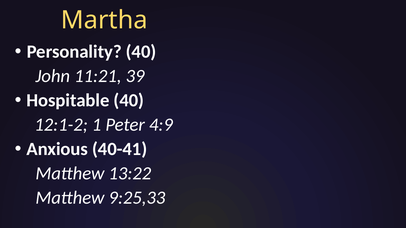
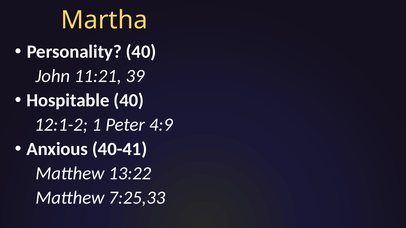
9:25,33: 9:25,33 -> 7:25,33
